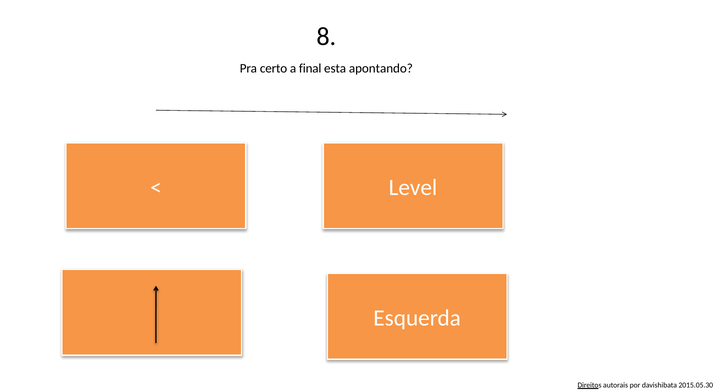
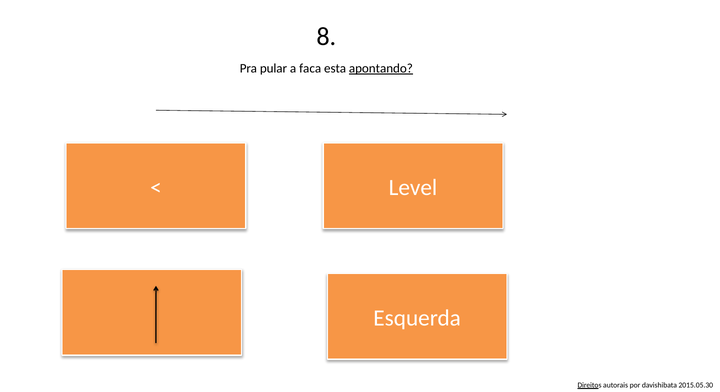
certo: certo -> pular
final: final -> faca
apontando underline: none -> present
